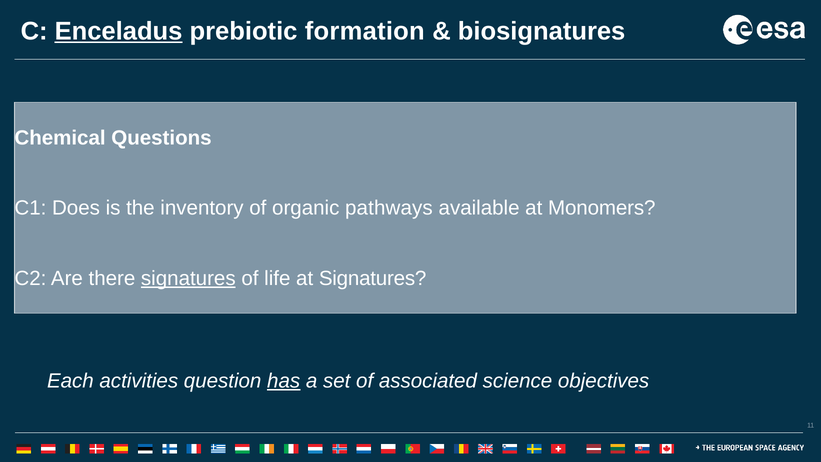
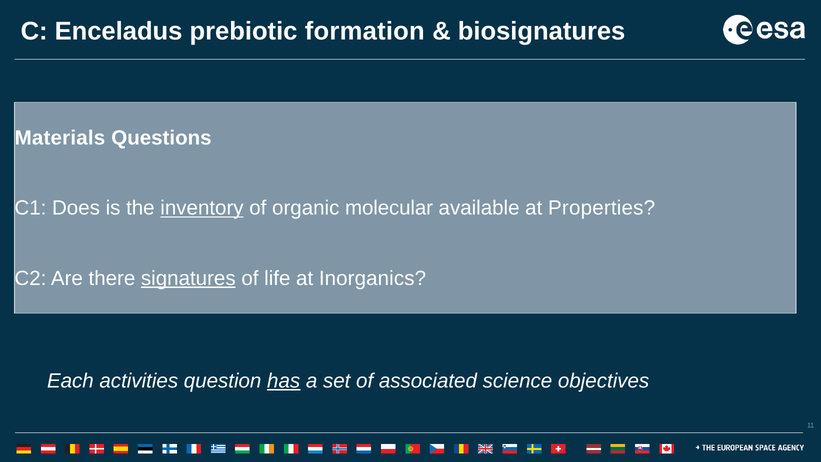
Enceladus underline: present -> none
Chemical: Chemical -> Materials
inventory underline: none -> present
pathways: pathways -> molecular
Monomers: Monomers -> Properties
at Signatures: Signatures -> Inorganics
